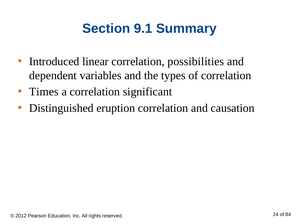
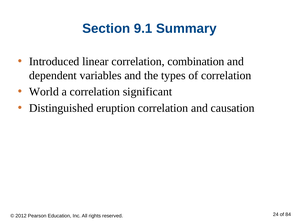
possibilities: possibilities -> combination
Times: Times -> World
